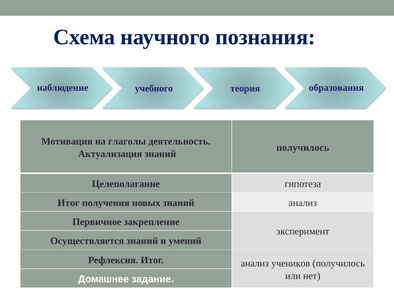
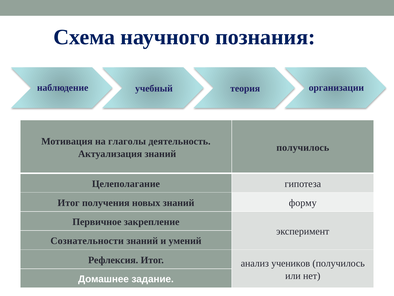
учебного: учебного -> учебный
образования: образования -> организации
знаний анализ: анализ -> форму
Осуществляется: Осуществляется -> Сознательности
